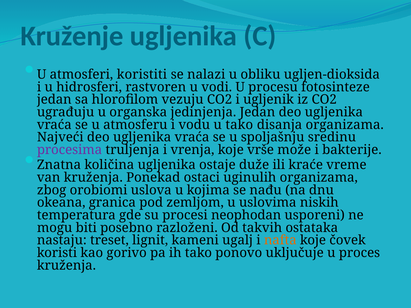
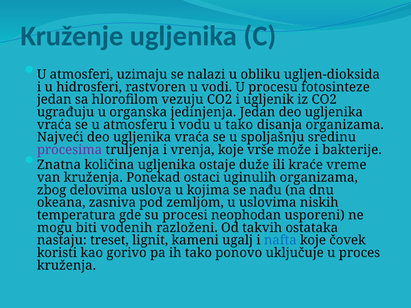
koristiti: koristiti -> uzimaju
orobiomi: orobiomi -> delovima
granica: granica -> zasniva
posebno: posebno -> vodenih
nafta colour: orange -> blue
